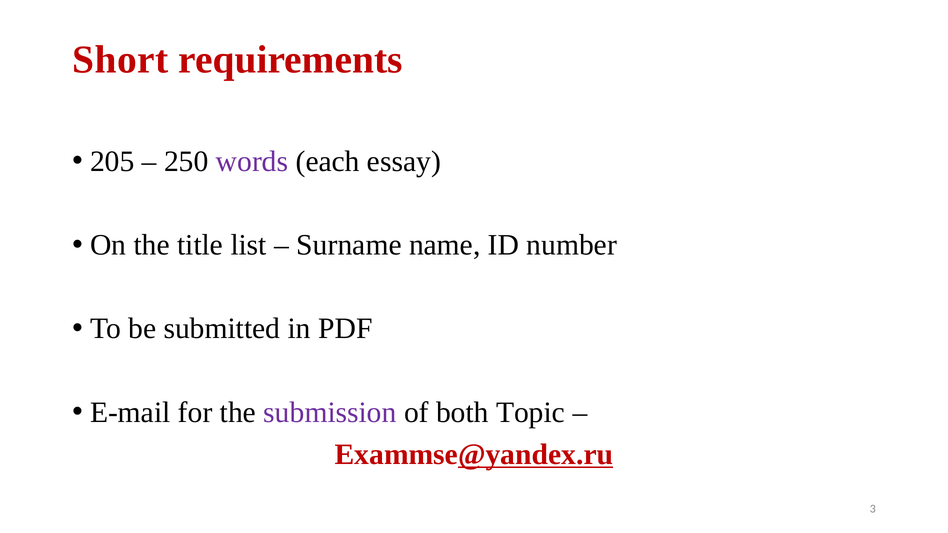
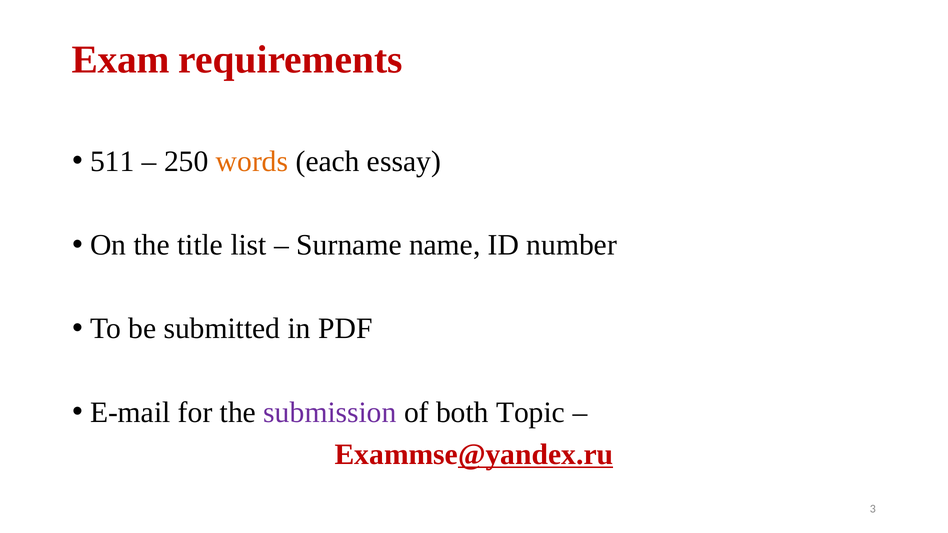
Short: Short -> Exam
205: 205 -> 511
words colour: purple -> orange
